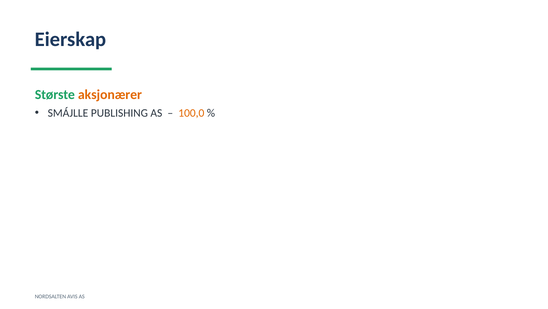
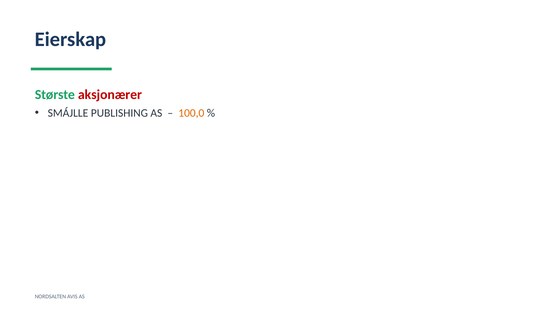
aksjonærer colour: orange -> red
